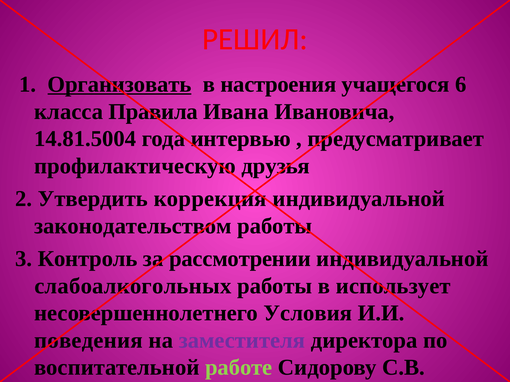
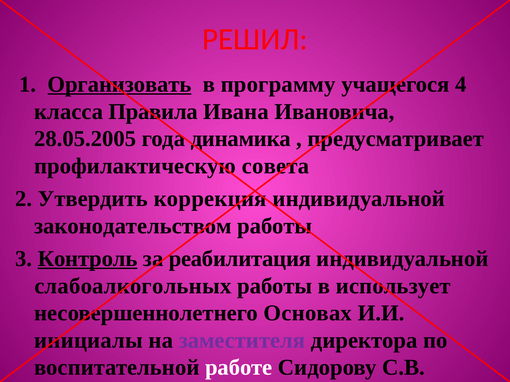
настроения: настроения -> программу
6: 6 -> 4
14.81.5004: 14.81.5004 -> 28.05.2005
интервью: интервью -> динамика
друзья: друзья -> совета
Контроль underline: none -> present
рассмотрении: рассмотрении -> реабилитация
Условия: Условия -> Основах
поведения: поведения -> инициалы
работе colour: light green -> white
